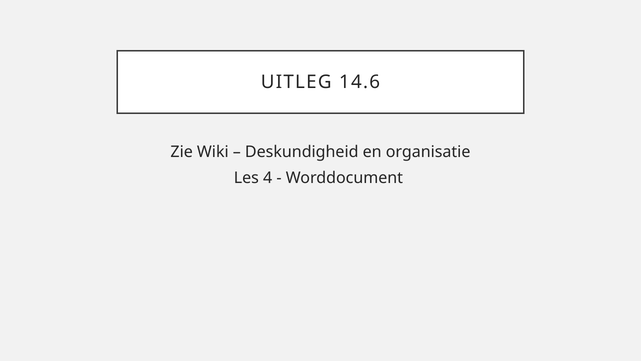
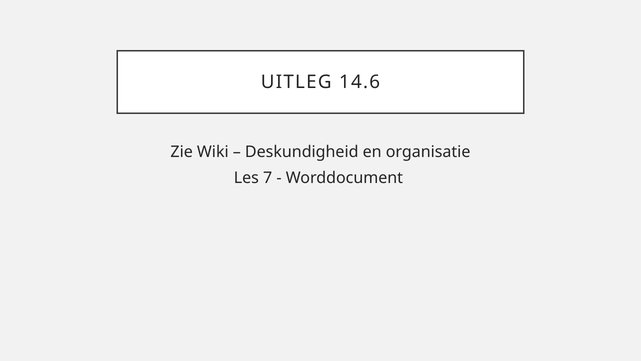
4: 4 -> 7
